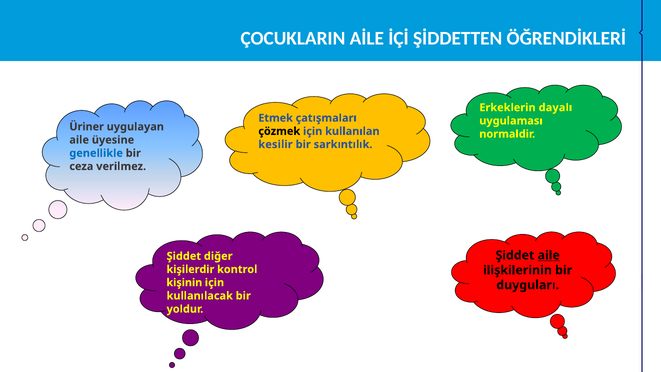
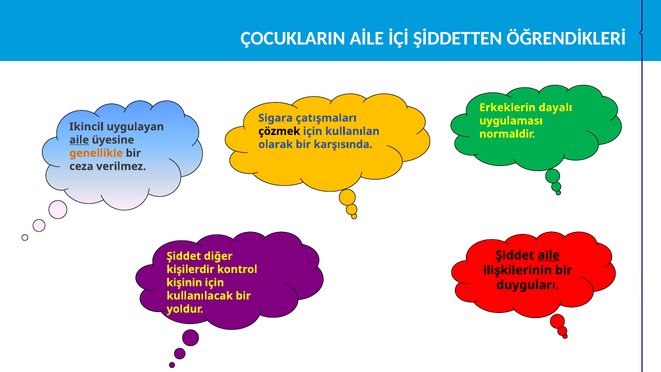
Etmek: Etmek -> Sigara
Üriner: Üriner -> Ikincil
aile at (79, 140) underline: none -> present
kesilir: kesilir -> olarak
sarkıntılık: sarkıntılık -> karşısında
genellikle colour: blue -> orange
